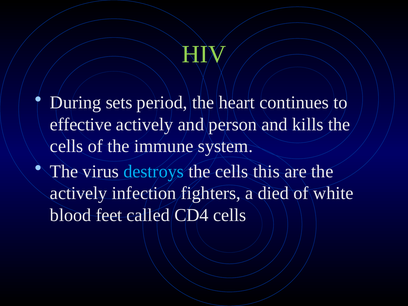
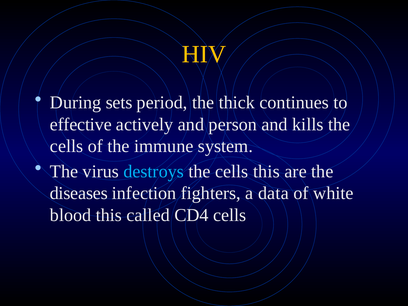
HIV colour: light green -> yellow
heart: heart -> thick
actively at (79, 193): actively -> diseases
died: died -> data
blood feet: feet -> this
